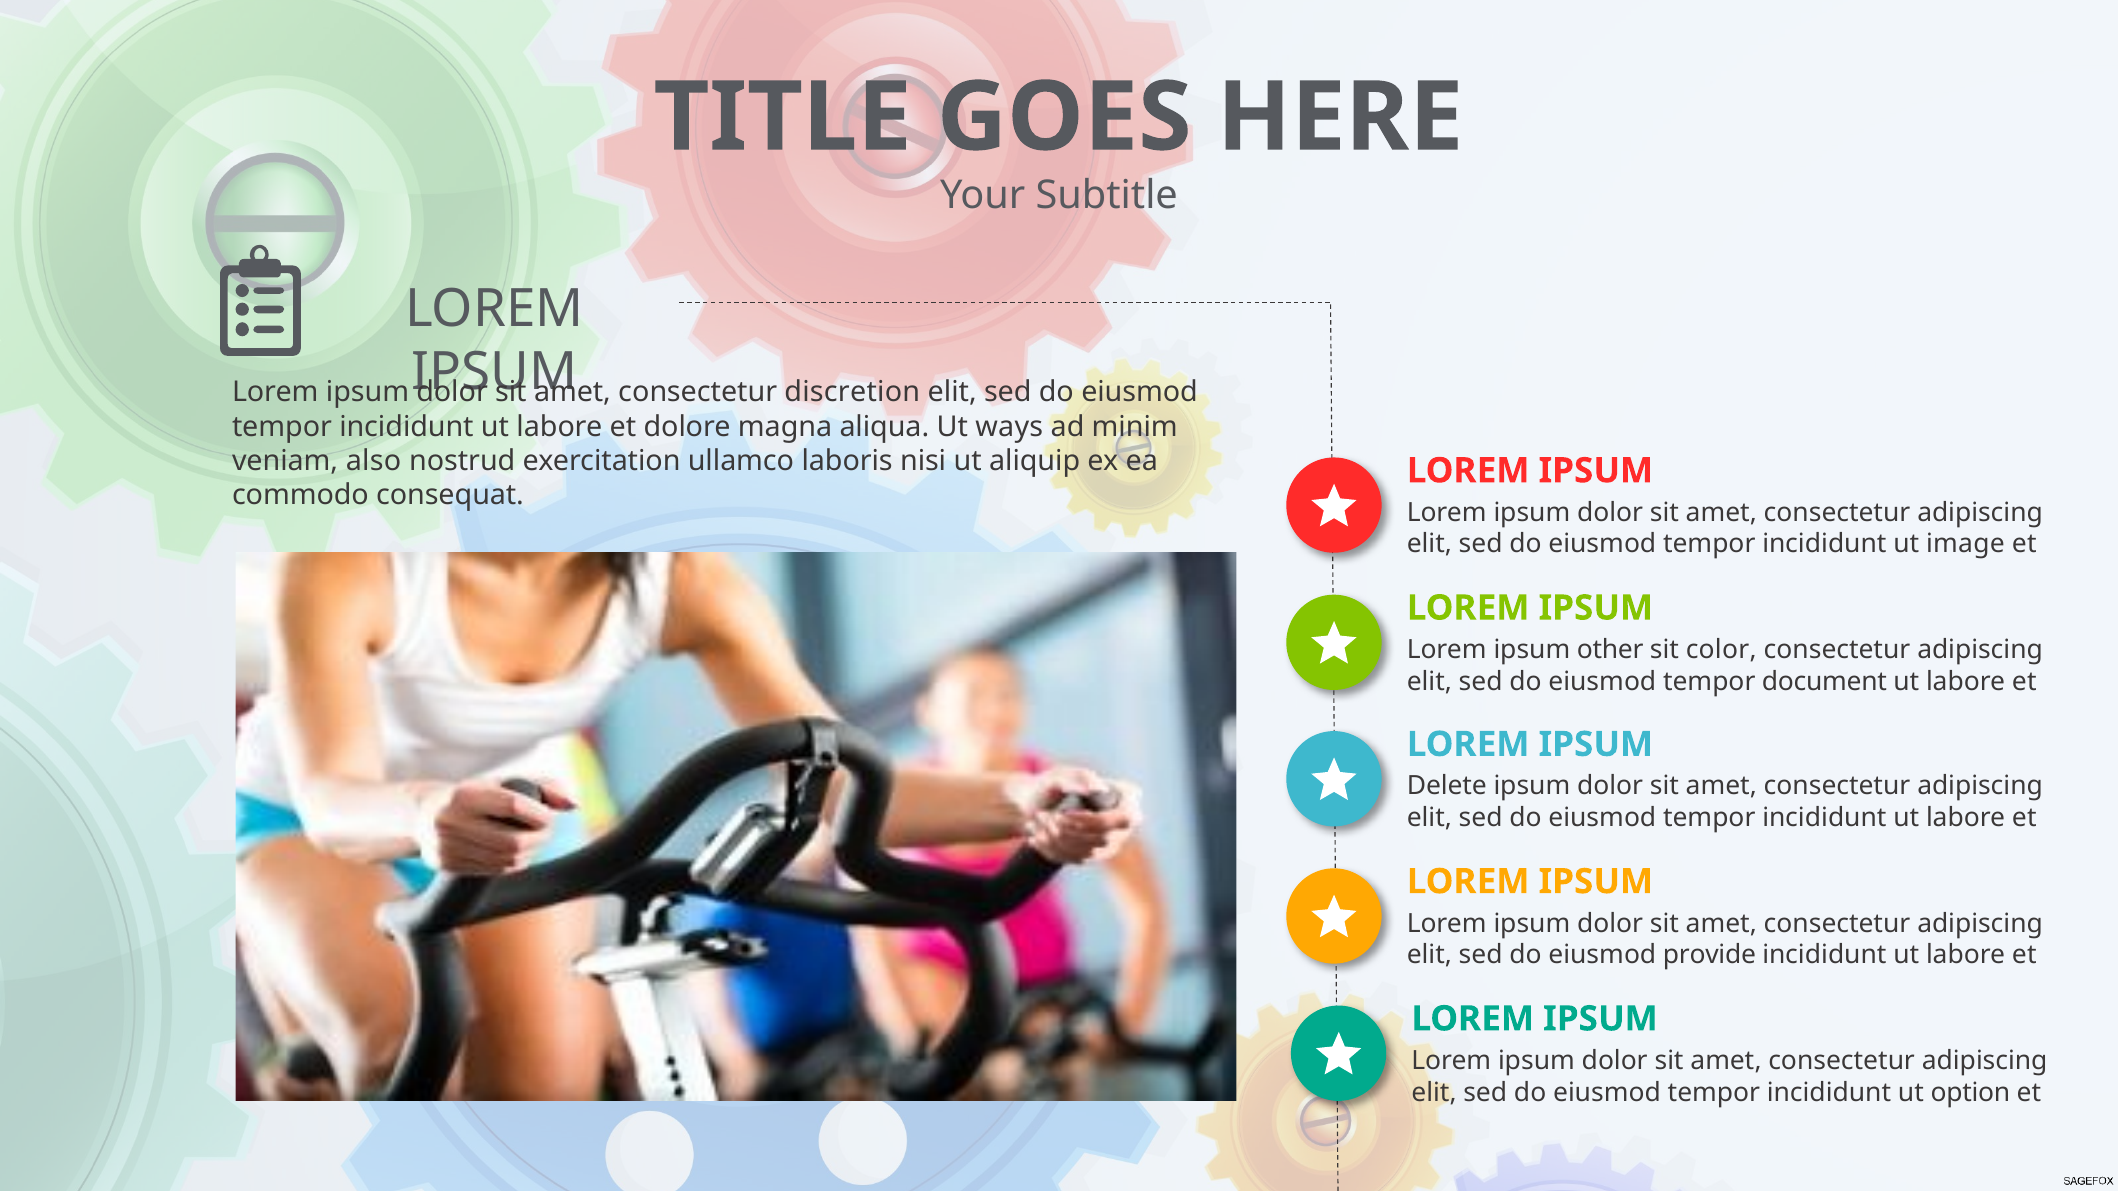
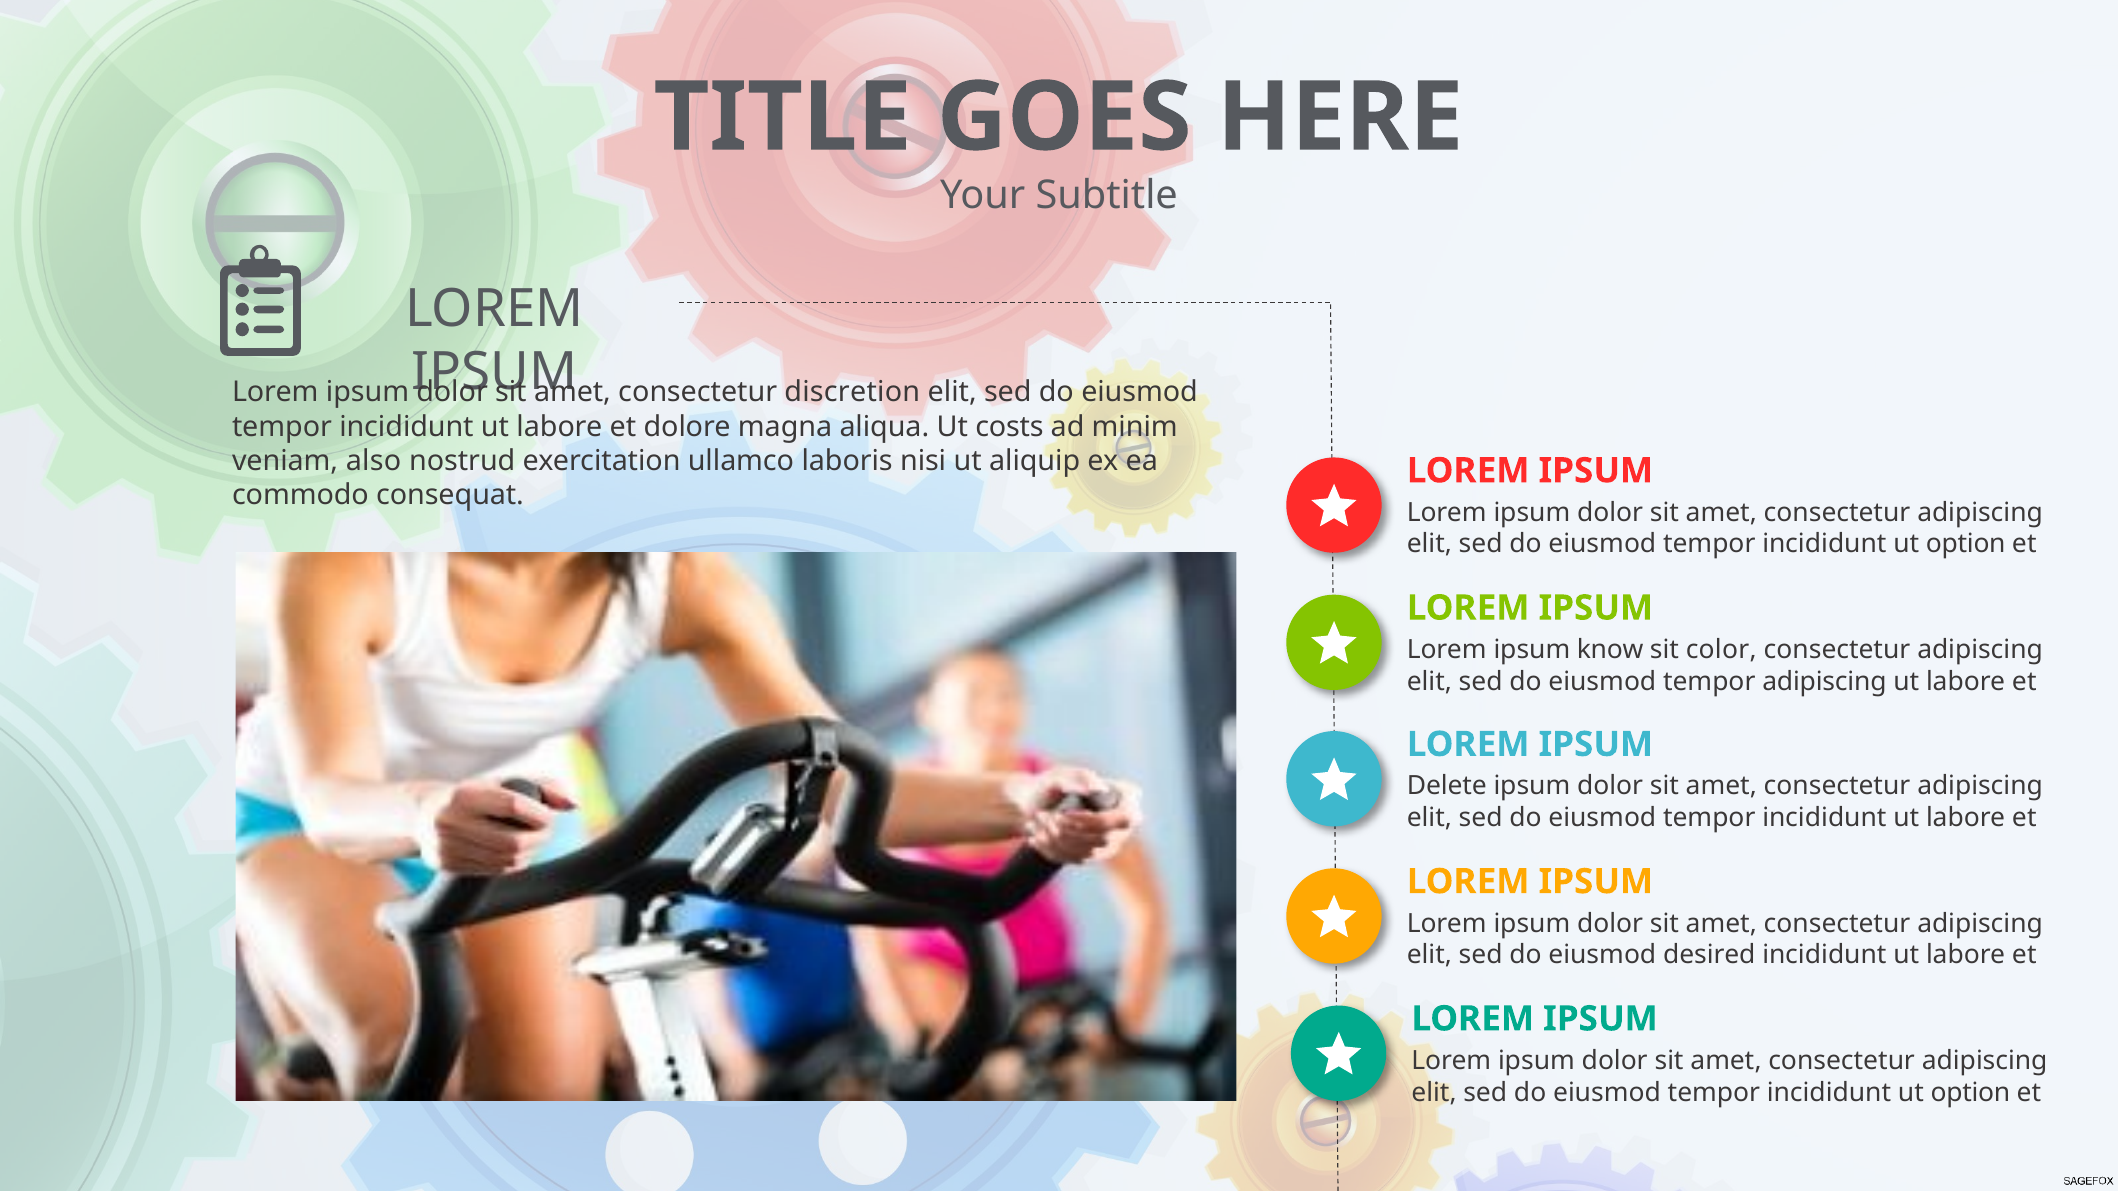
ways: ways -> costs
image at (1965, 544): image -> option
other: other -> know
tempor document: document -> adipiscing
provide: provide -> desired
